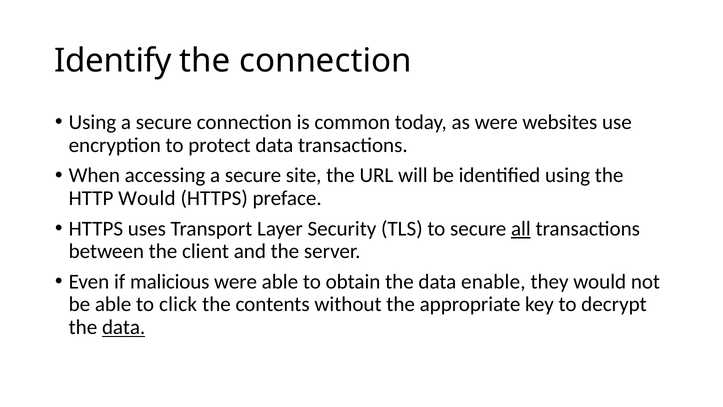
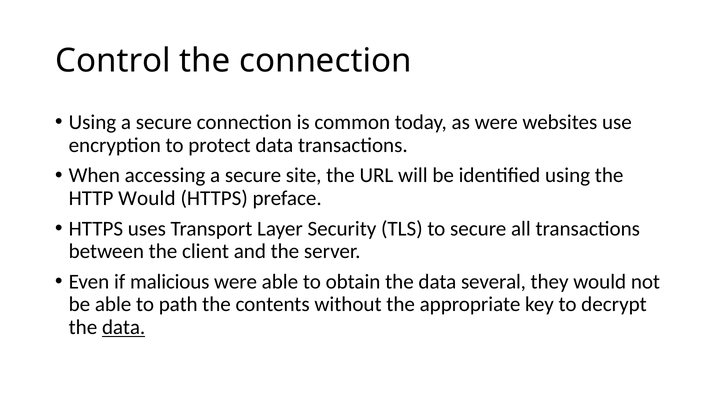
Identify: Identify -> Control
all underline: present -> none
enable: enable -> several
click: click -> path
